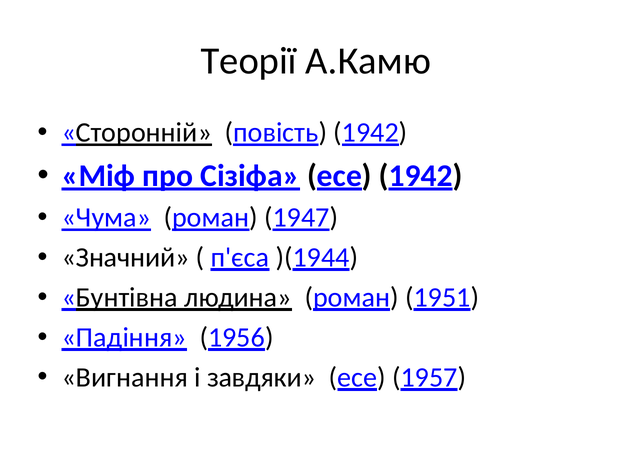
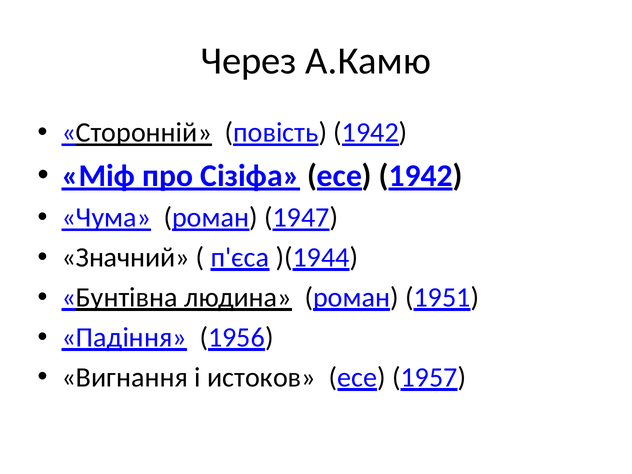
Теорії: Теорії -> Через
завдяки: завдяки -> истоков
